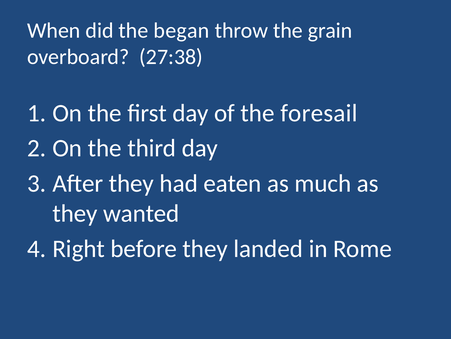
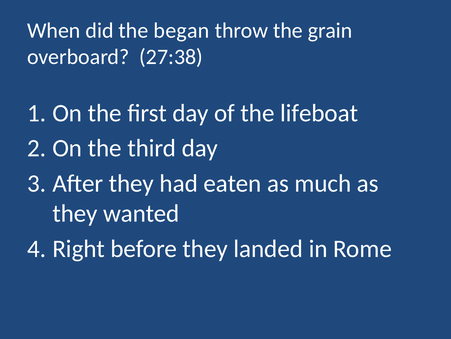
foresail: foresail -> lifeboat
